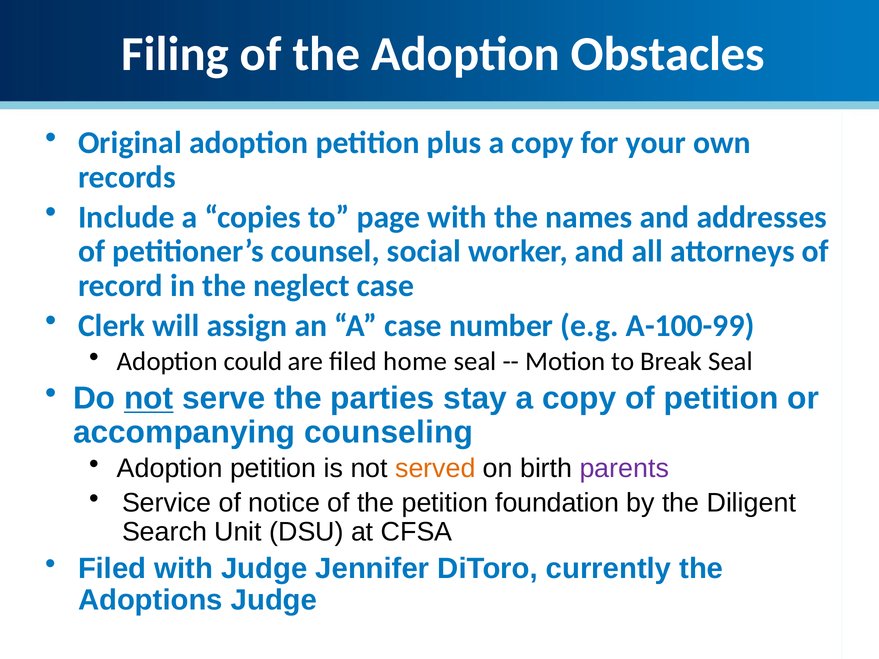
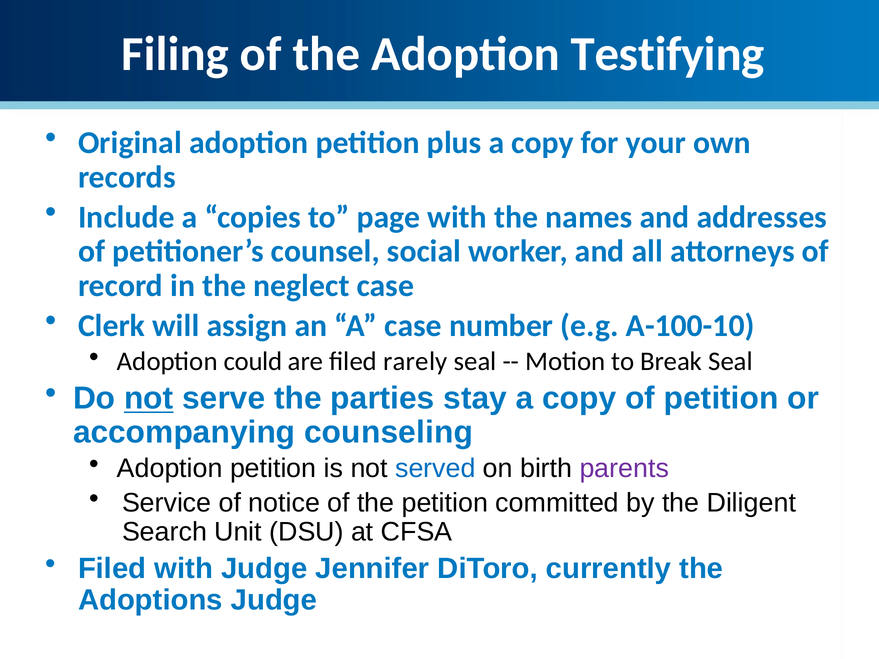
Obstacles: Obstacles -> Testifying
A-100-99: A-100-99 -> A-100-10
home: home -> rarely
served colour: orange -> blue
foundation: foundation -> committed
